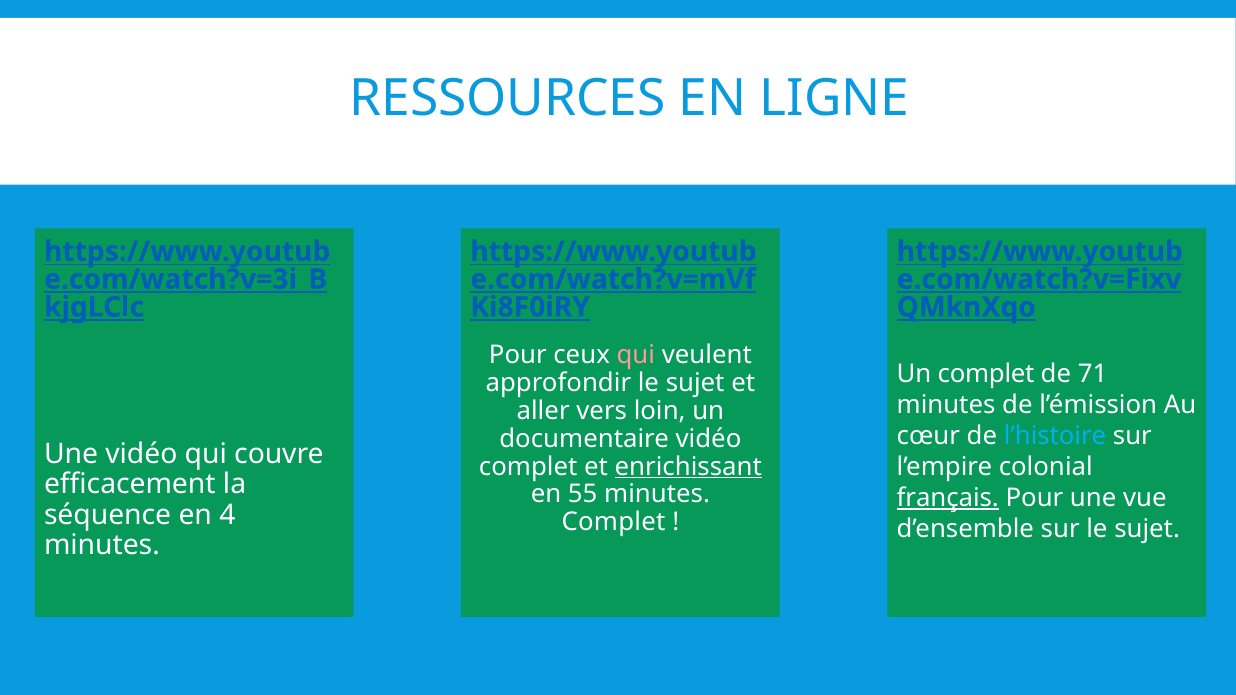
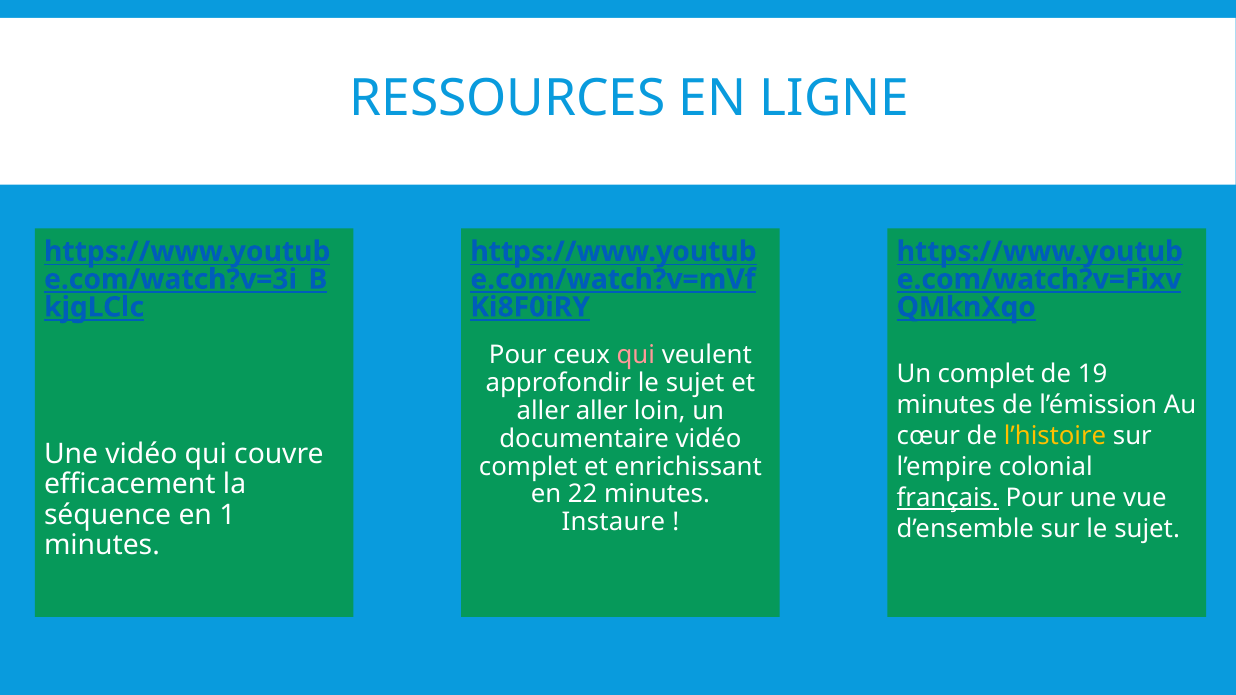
71: 71 -> 19
aller vers: vers -> aller
l’histoire colour: light blue -> yellow
enrichissant underline: present -> none
55: 55 -> 22
4: 4 -> 1
Complet at (613, 522): Complet -> Instaure
